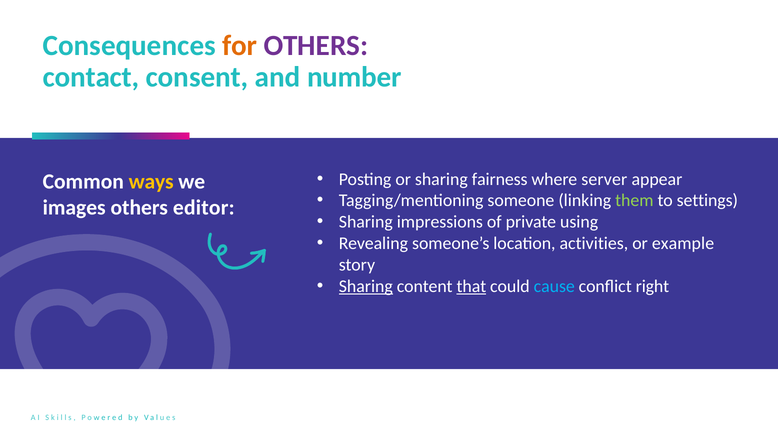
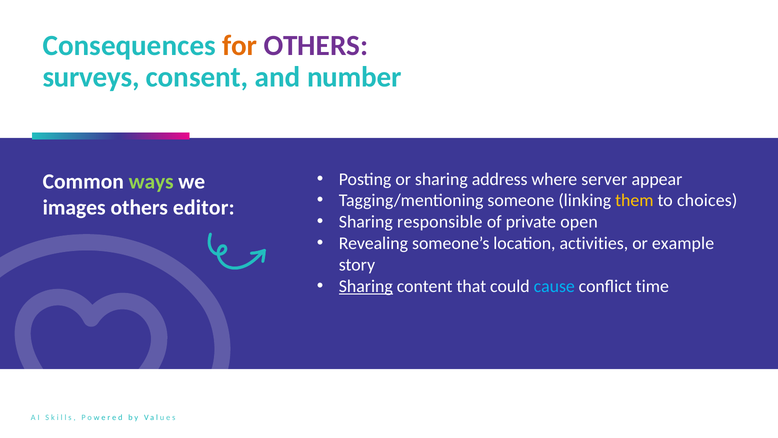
contact: contact -> surveys
fairness: fairness -> address
ways colour: yellow -> light green
them colour: light green -> yellow
settings: settings -> choices
impressions: impressions -> responsible
using: using -> open
that underline: present -> none
right: right -> time
